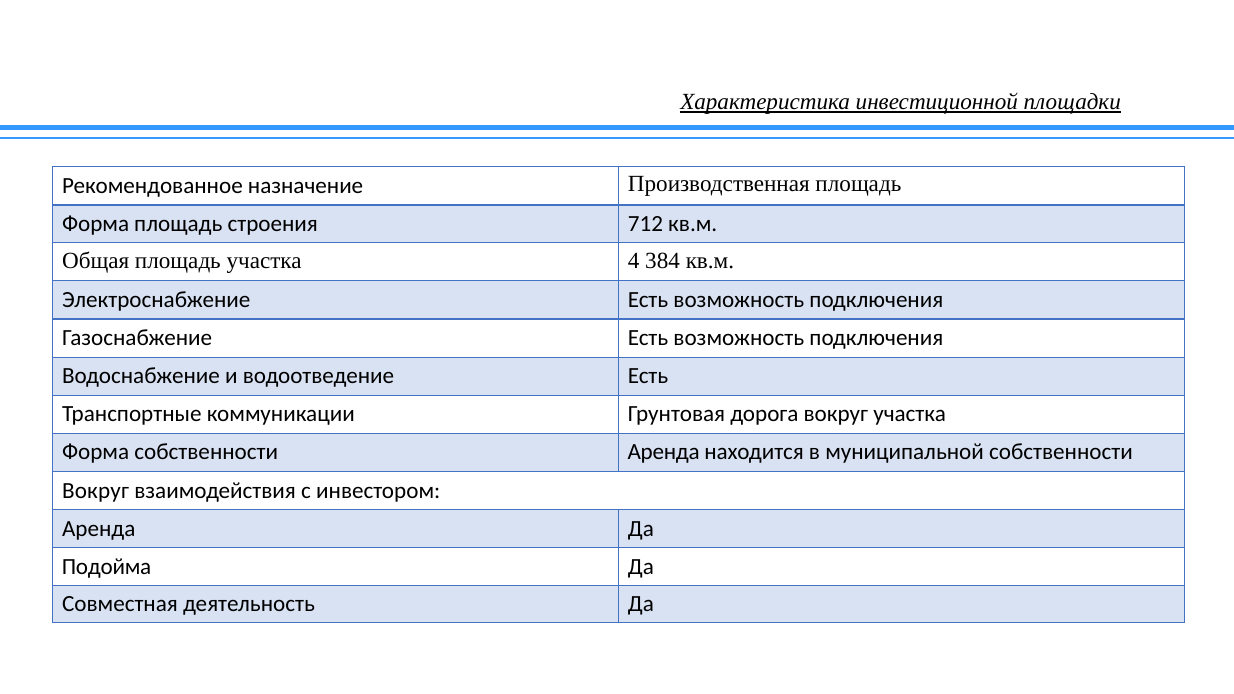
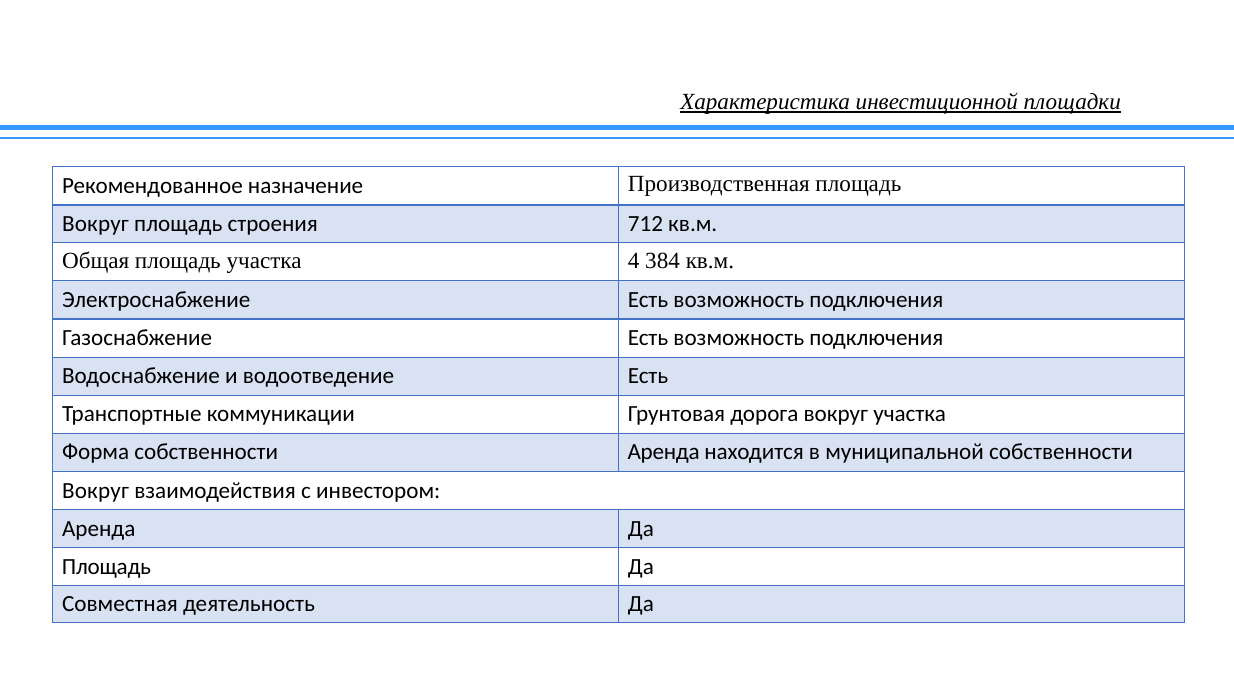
Форма at (96, 224): Форма -> Вокруг
Подойма at (107, 567): Подойма -> Площадь
